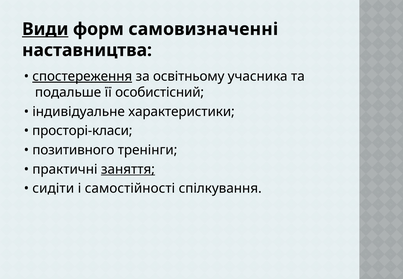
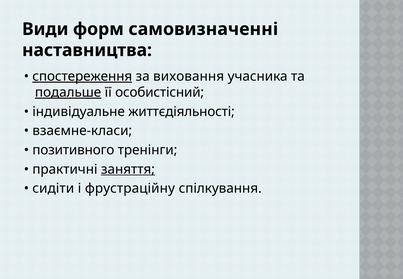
Види underline: present -> none
освітньому: освітньому -> виховання
подальше underline: none -> present
характеристики: характеристики -> життєдіяльності
просторі-класи: просторі-класи -> взаємне-класи
самостійності: самостійності -> фрустраційну
